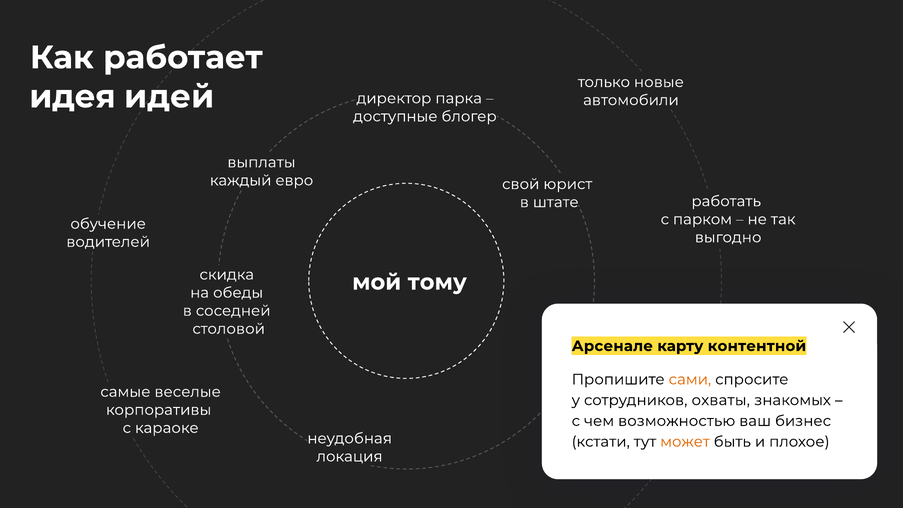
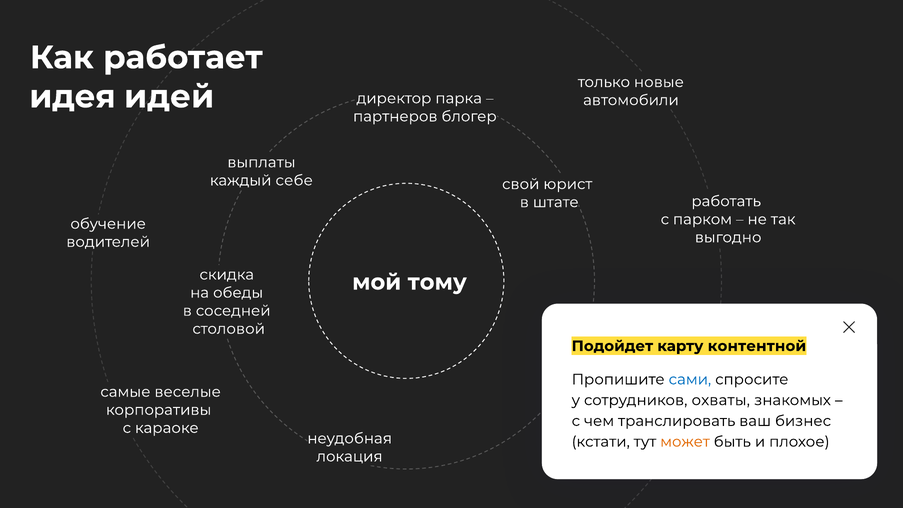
доступные: доступные -> партнеров
евро: евро -> себе
Арсенале: Арсенале -> Подойдет
сами colour: orange -> blue
возможностью: возможностью -> транслировать
